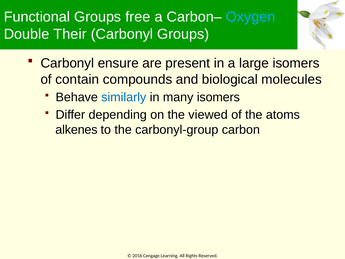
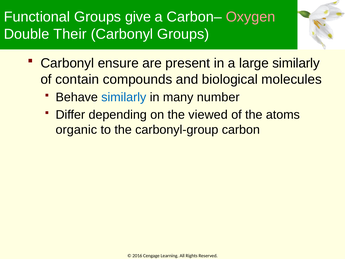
free: free -> give
Oxygen colour: light blue -> pink
large isomers: isomers -> similarly
many isomers: isomers -> number
alkenes: alkenes -> organic
